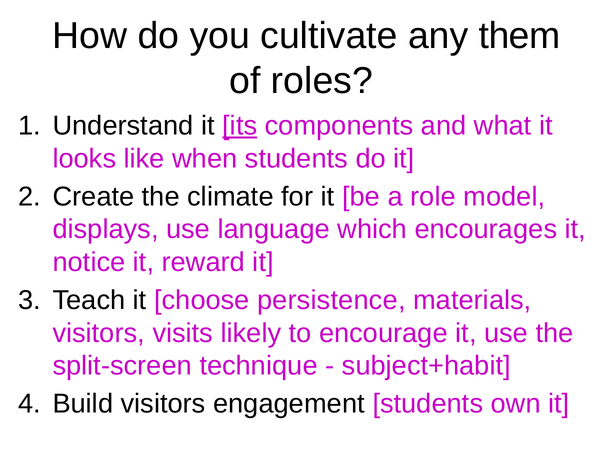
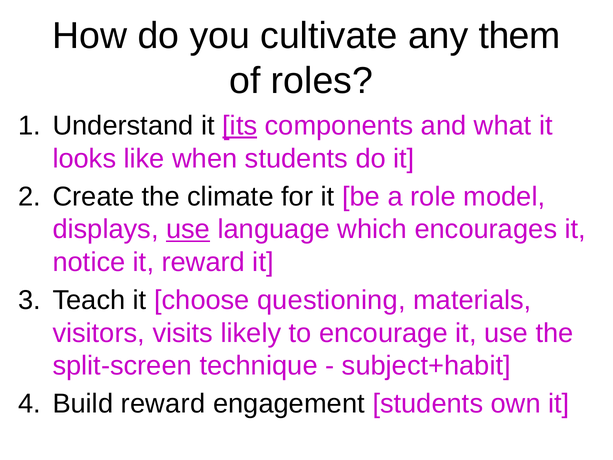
use at (188, 229) underline: none -> present
persistence: persistence -> questioning
Build visitors: visitors -> reward
